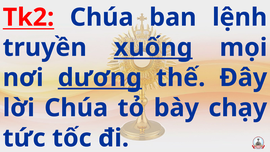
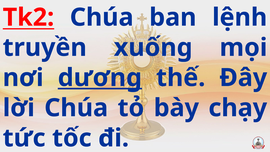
xuống underline: present -> none
